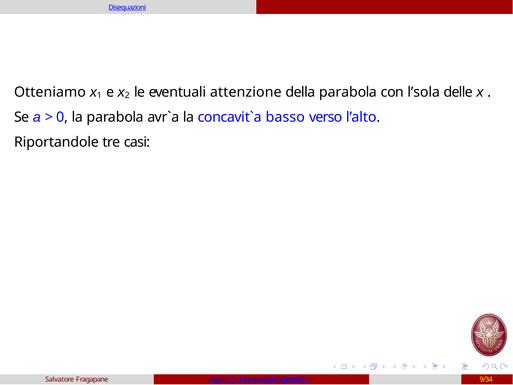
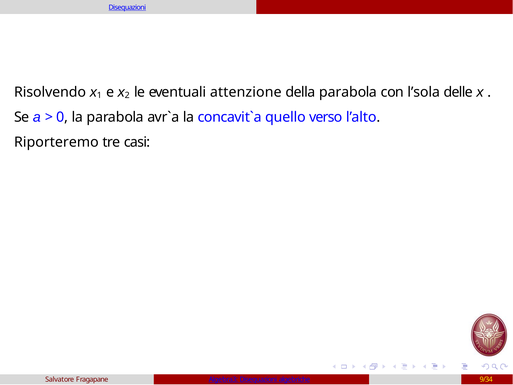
Otteniamo: Otteniamo -> Risolvendo
basso: basso -> quello
Riportandole: Riportandole -> Riporteremo
